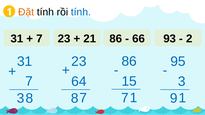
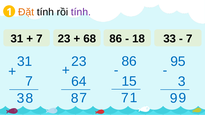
tính at (81, 12) colour: blue -> purple
21: 21 -> 68
66: 66 -> 18
93: 93 -> 33
2 at (189, 39): 2 -> 7
3 1: 1 -> 9
